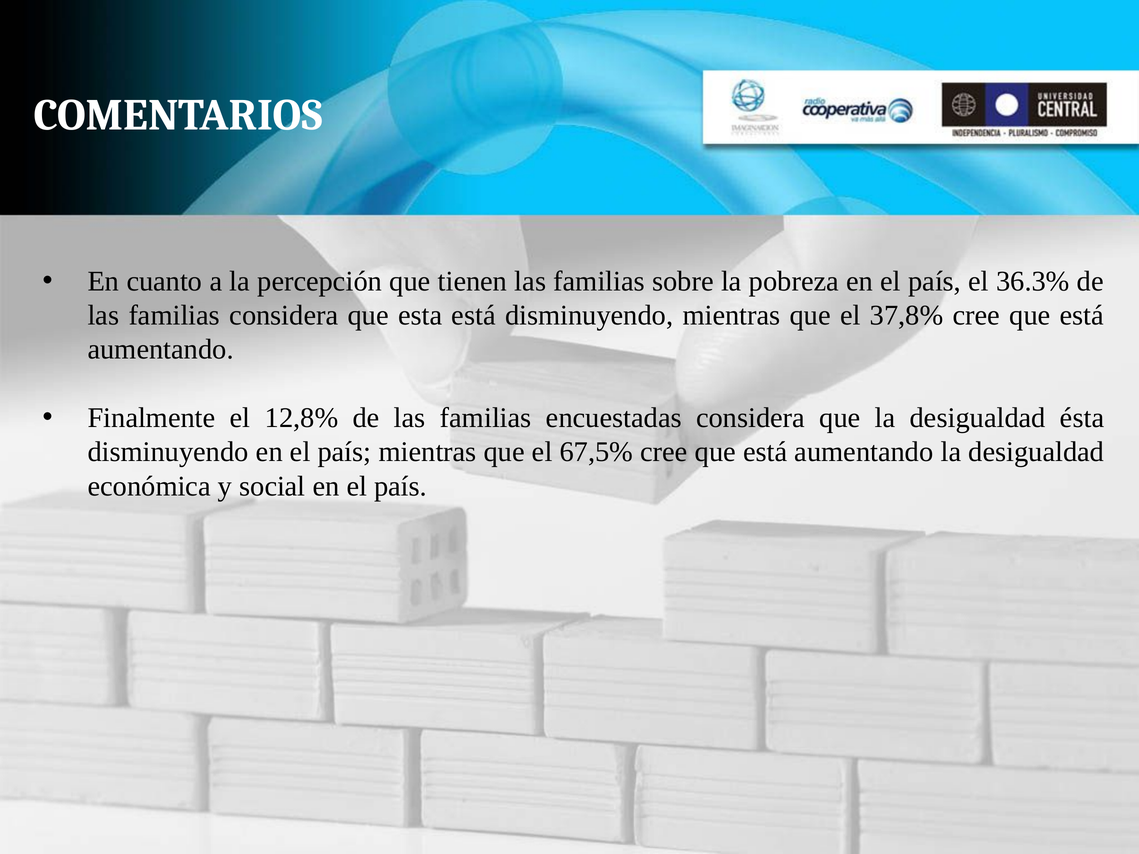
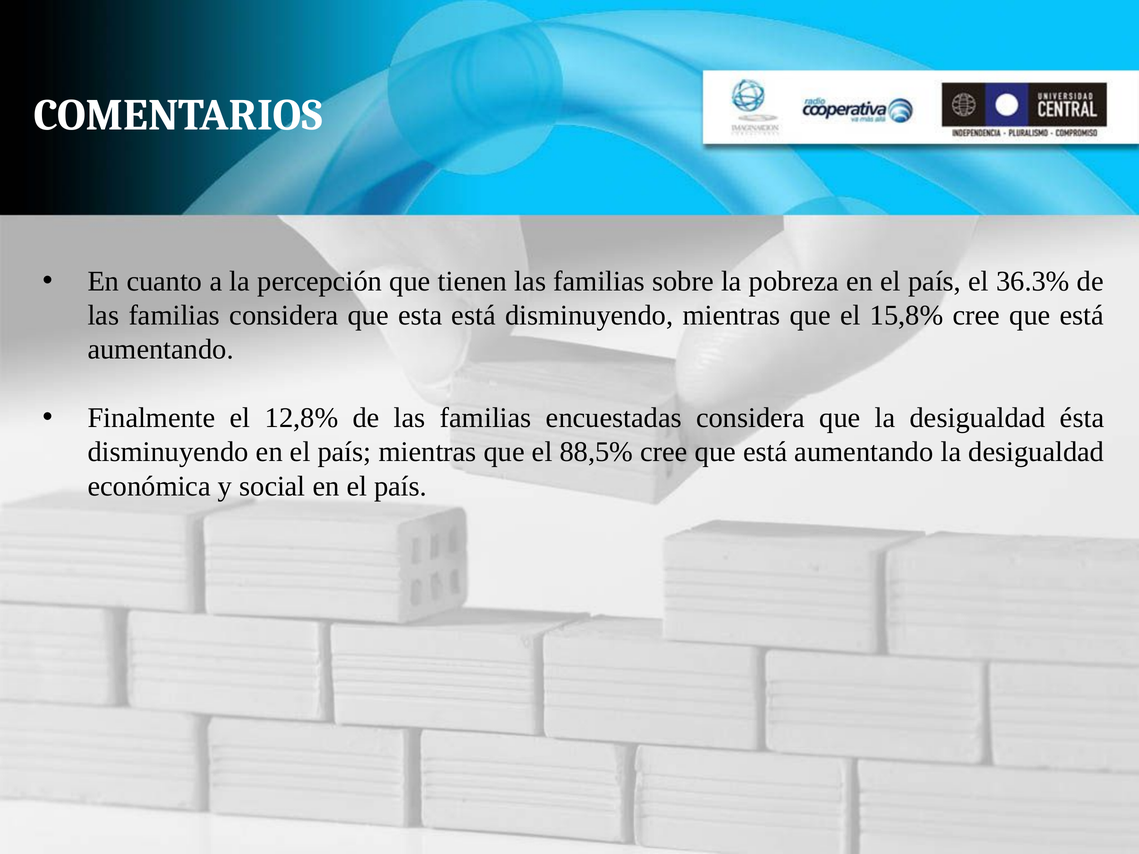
37,8%: 37,8% -> 15,8%
67,5%: 67,5% -> 88,5%
